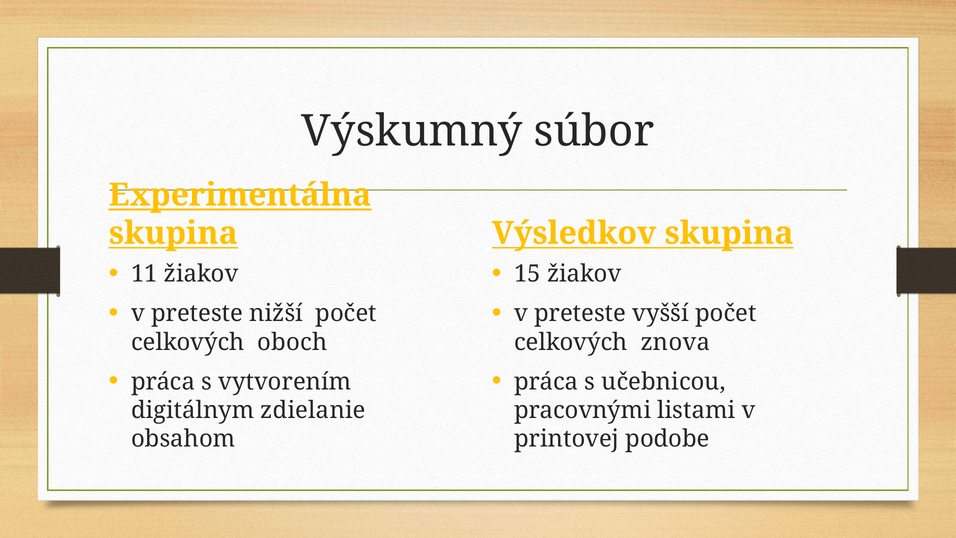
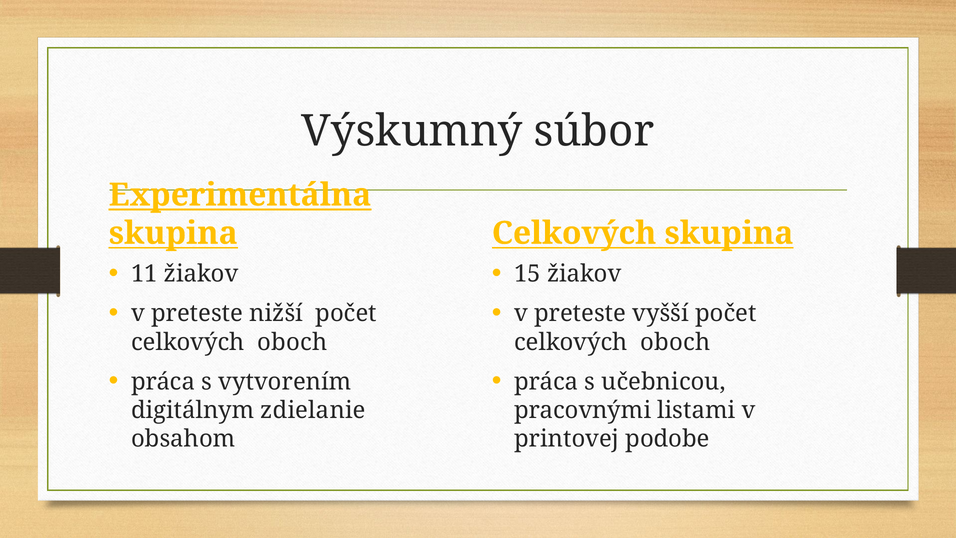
Výsledkov at (574, 233): Výsledkov -> Celkových
znova at (675, 342): znova -> oboch
